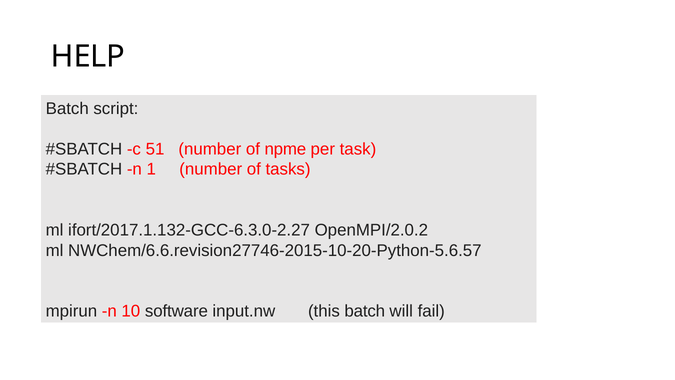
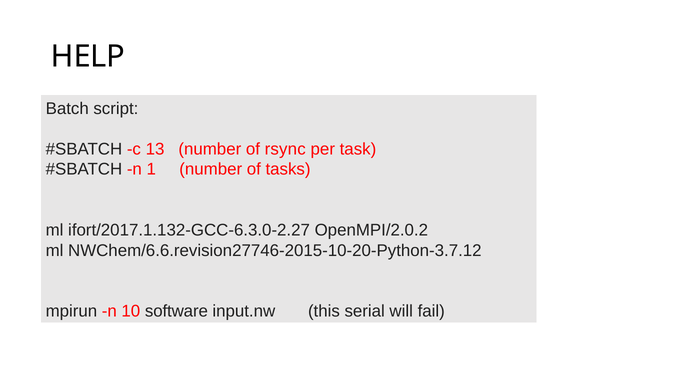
51: 51 -> 13
npme: npme -> rsync
NWChem/6.6.revision27746-2015-10-20-Python-5.6.57: NWChem/6.6.revision27746-2015-10-20-Python-5.6.57 -> NWChem/6.6.revision27746-2015-10-20-Python-3.7.12
this batch: batch -> serial
